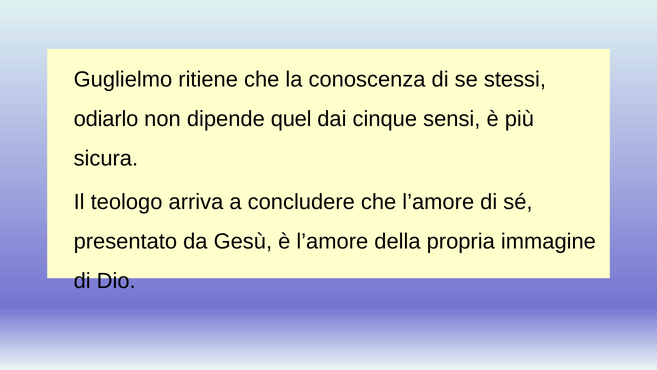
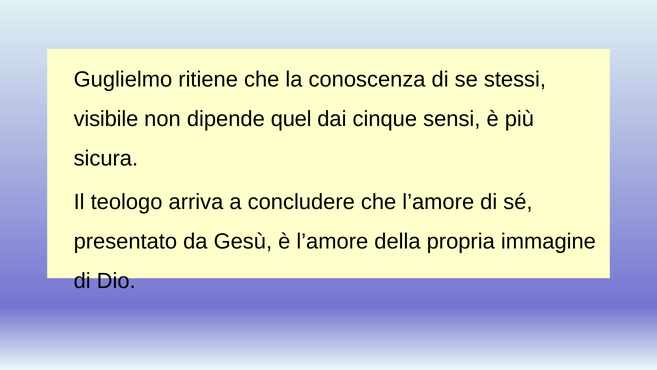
odiarlo: odiarlo -> visibile
